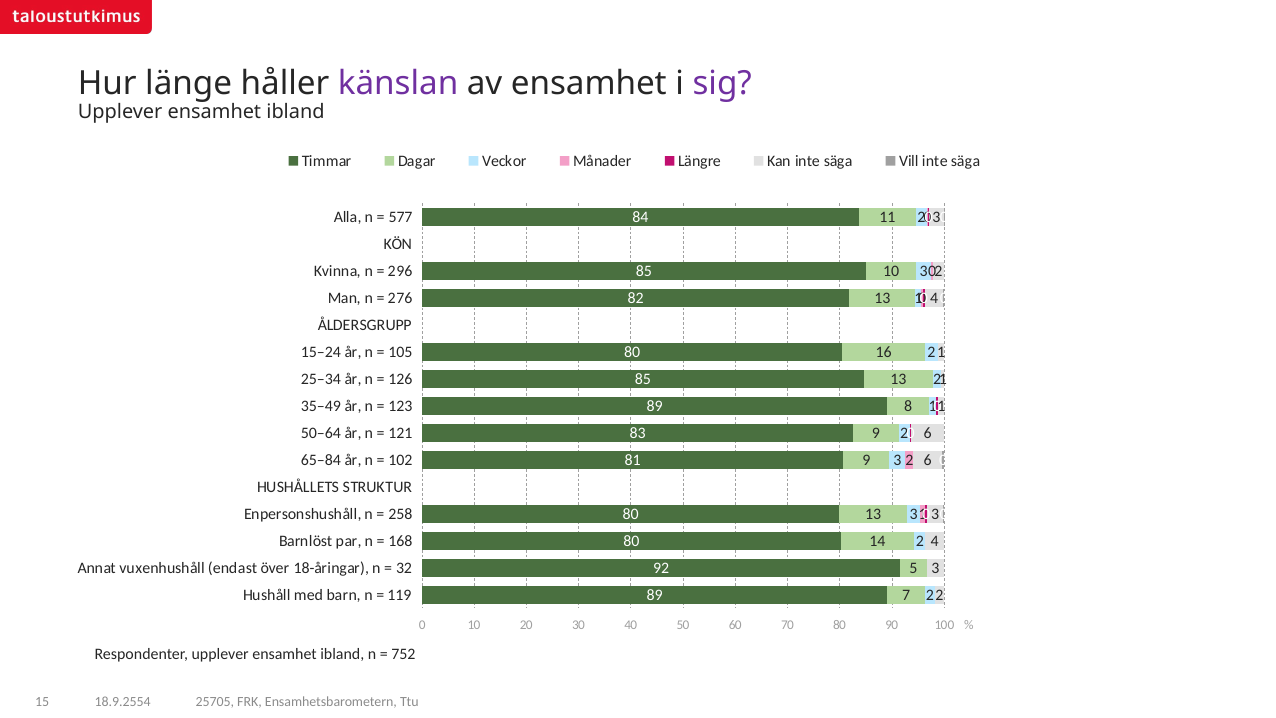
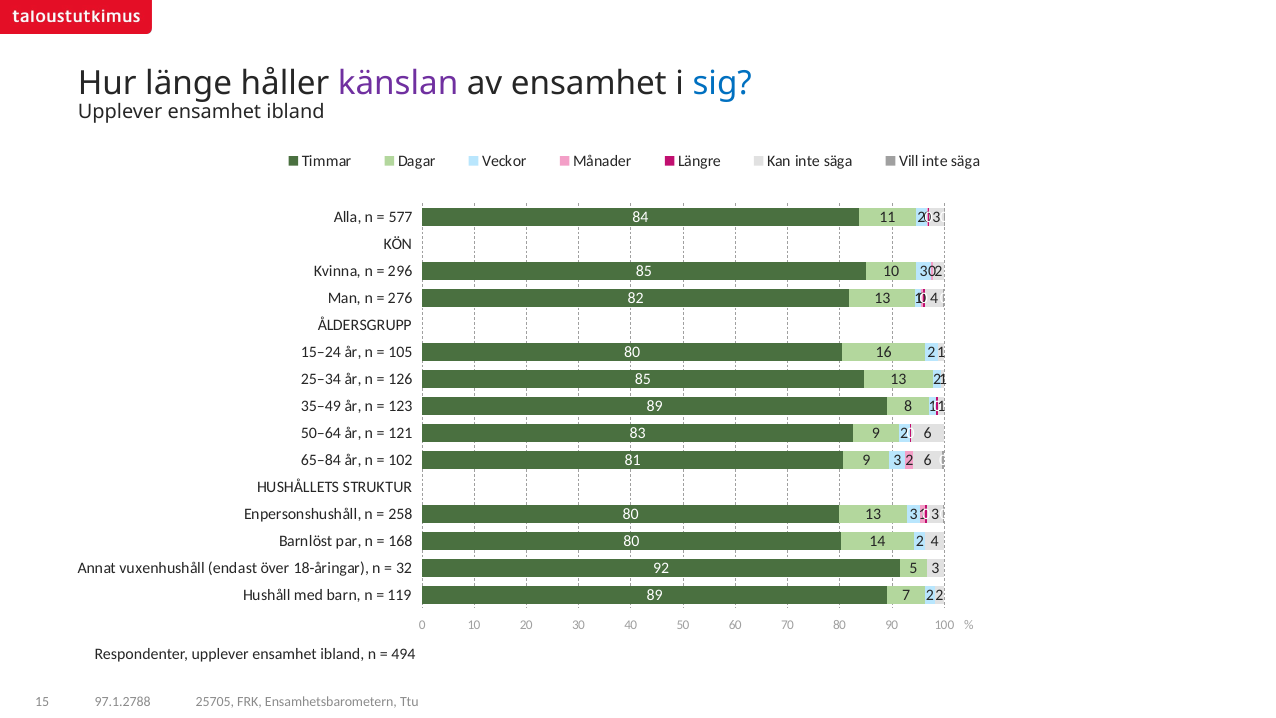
sig colour: purple -> blue
752: 752 -> 494
18.9.2554: 18.9.2554 -> 97.1.2788
